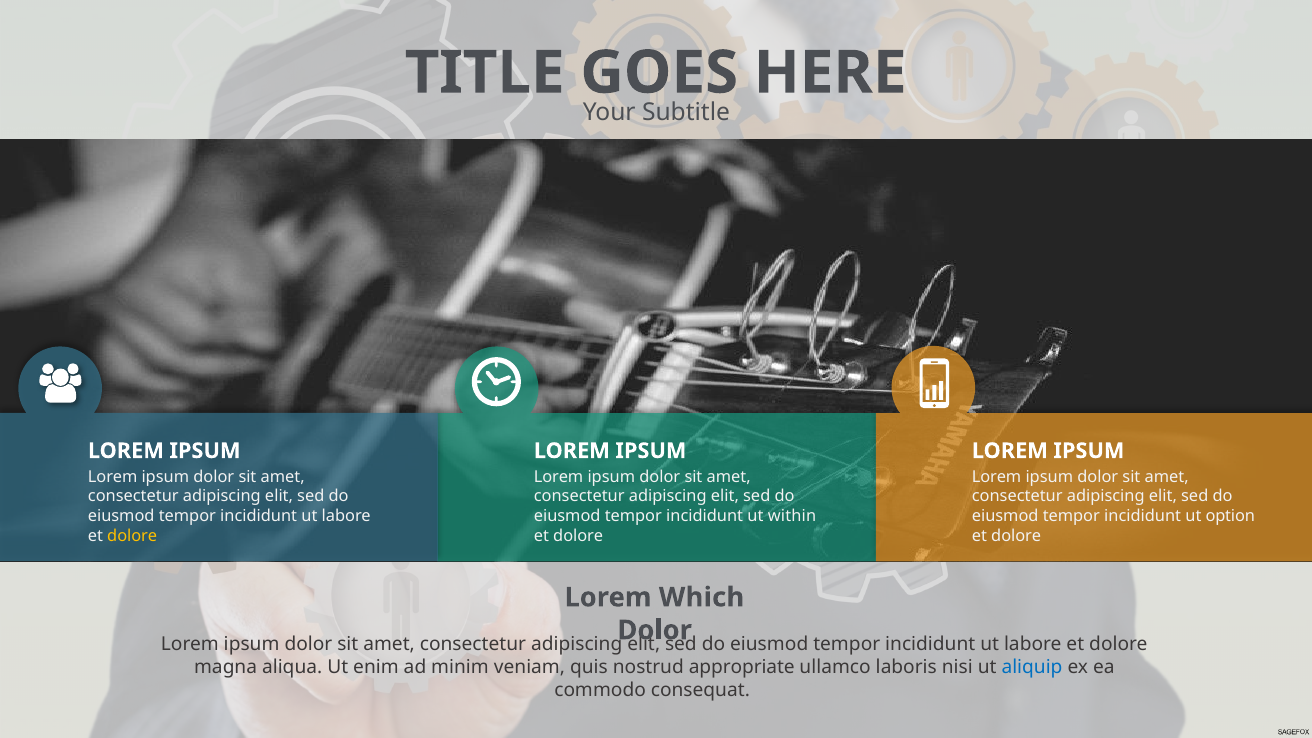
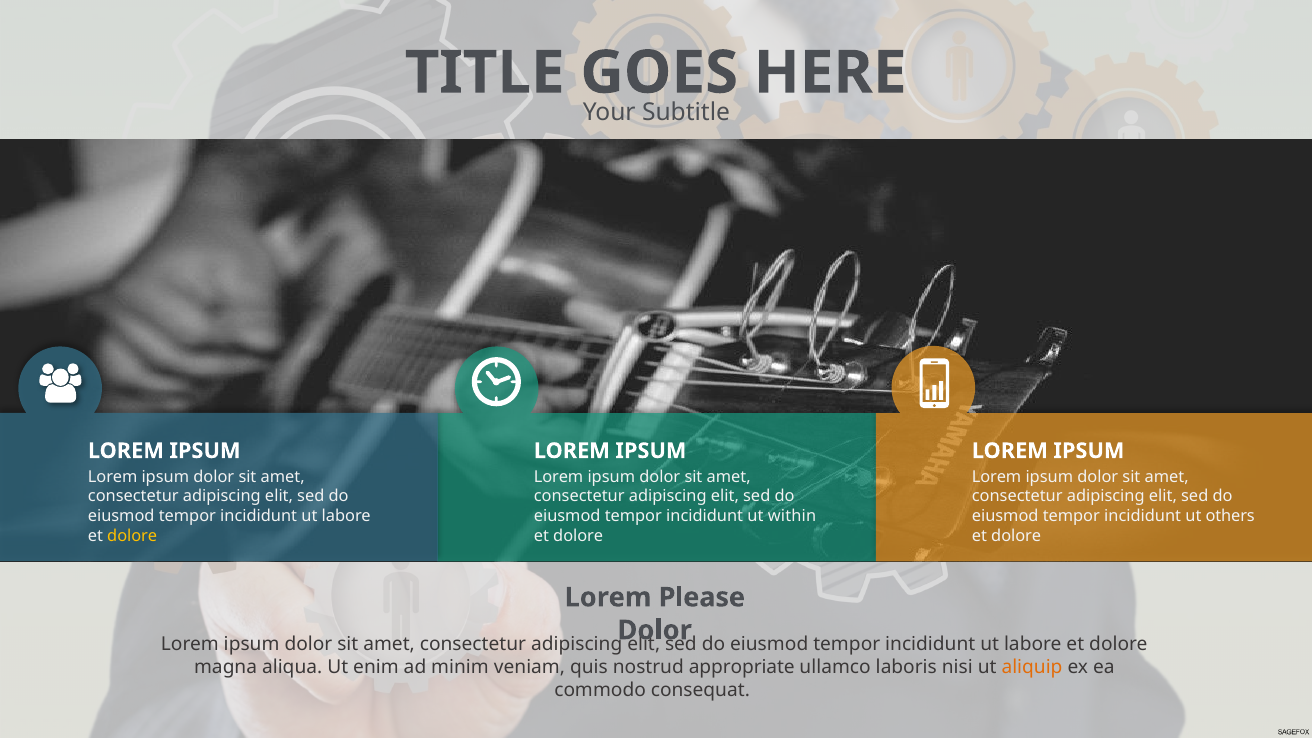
option: option -> others
Which: Which -> Please
aliquip colour: blue -> orange
